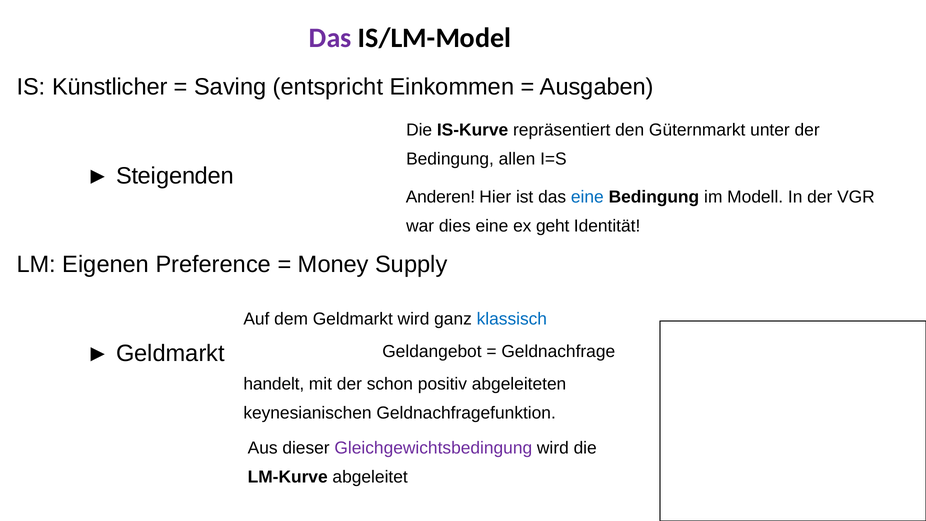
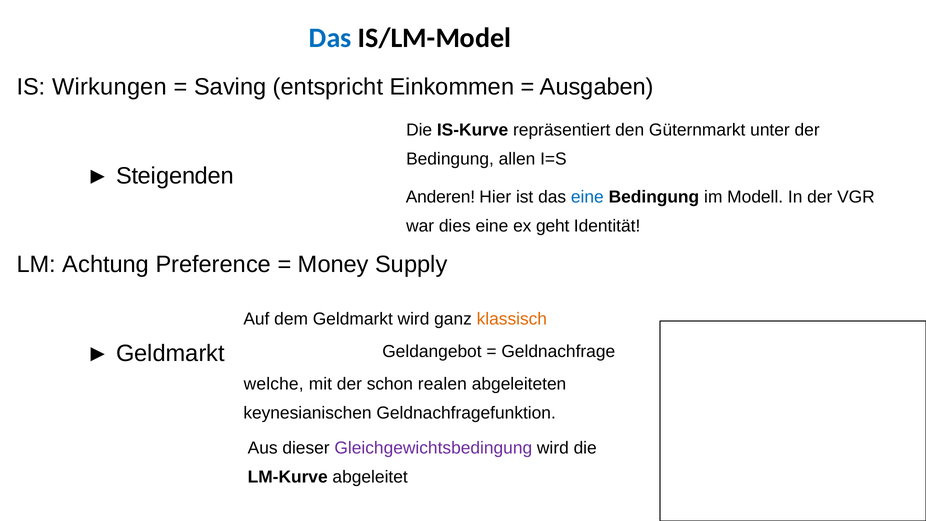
Das at (330, 38) colour: purple -> blue
Künstlicher: Künstlicher -> Wirkungen
Eigenen: Eigenen -> Achtung
klassisch colour: blue -> orange
handelt: handelt -> welche
positiv: positiv -> realen
